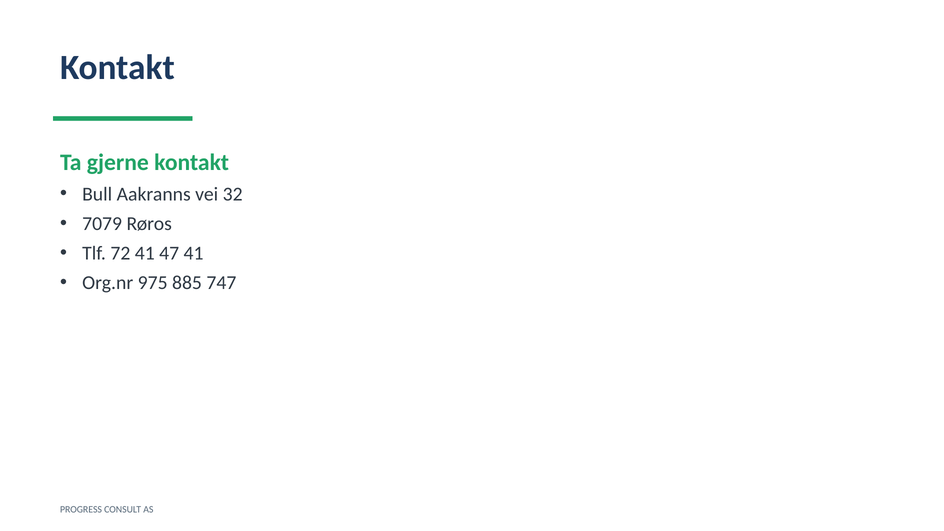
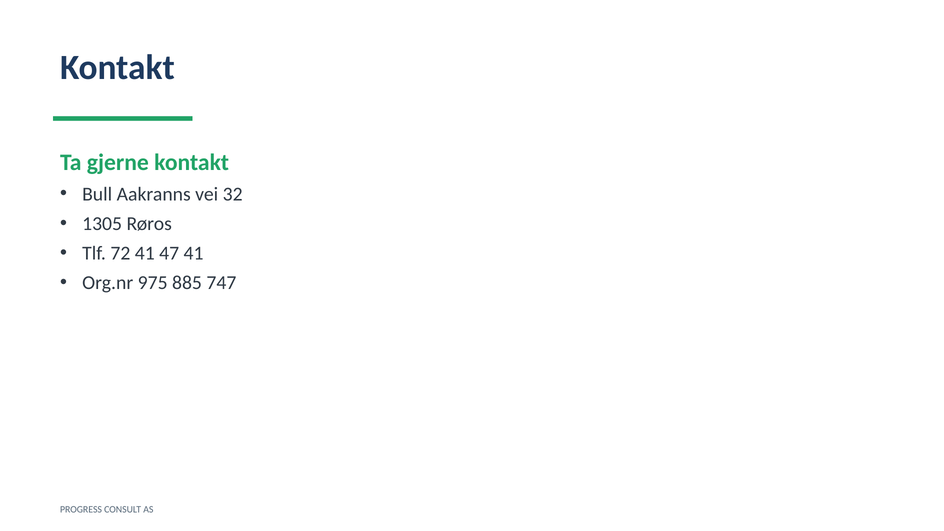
7079: 7079 -> 1305
